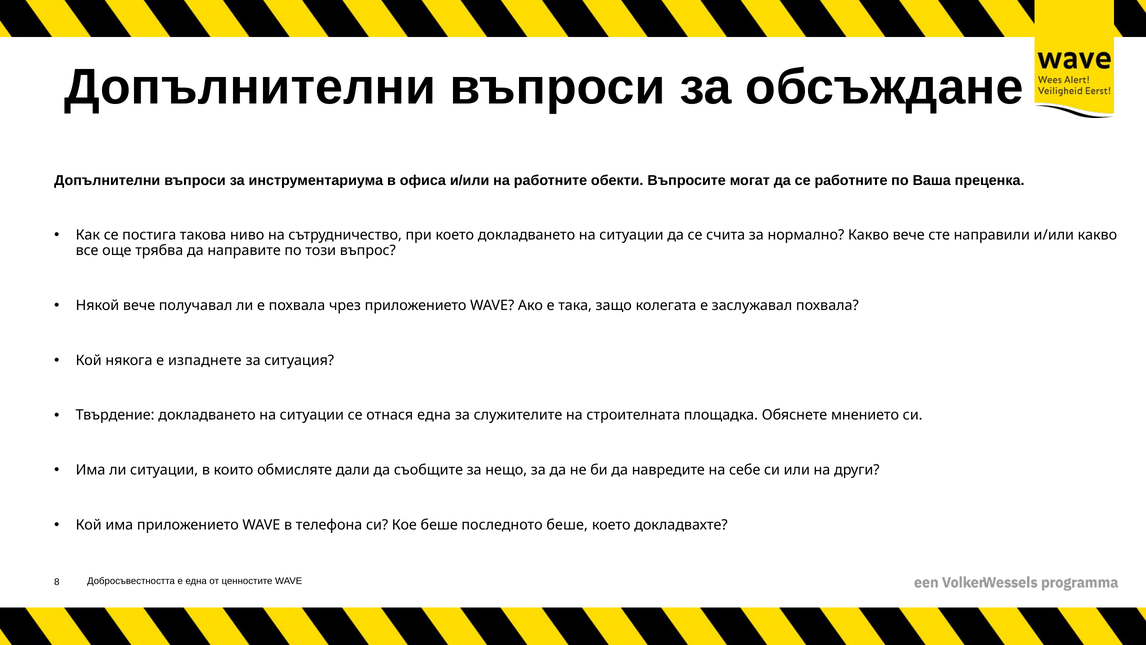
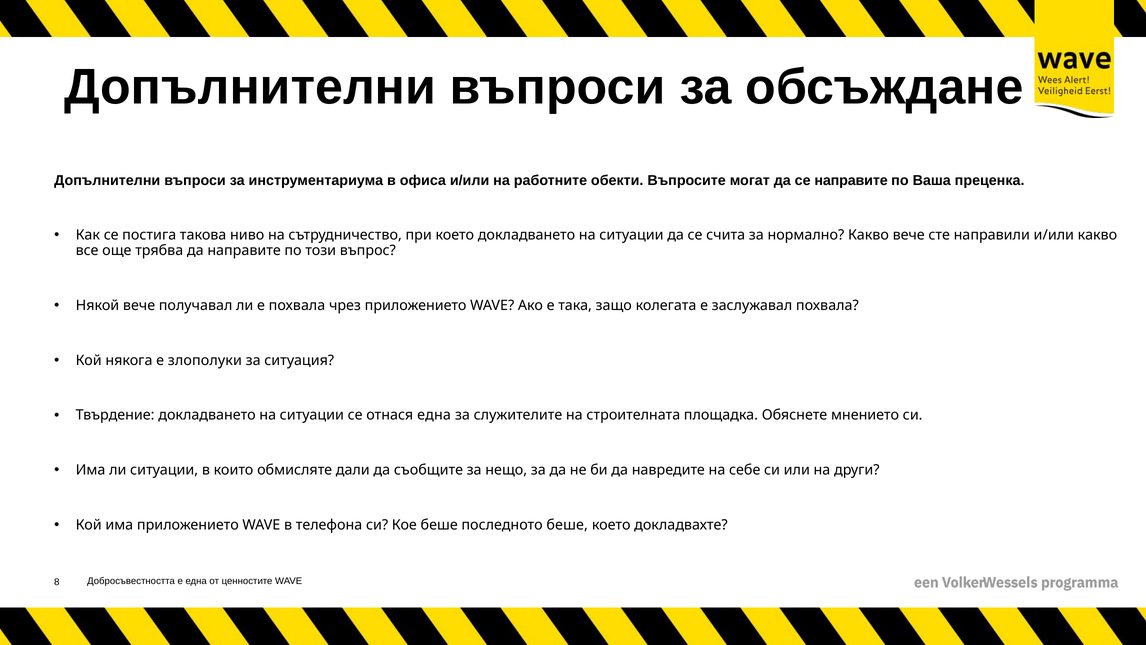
се работните: работните -> направите
изпаднете: изпаднете -> злополуки
